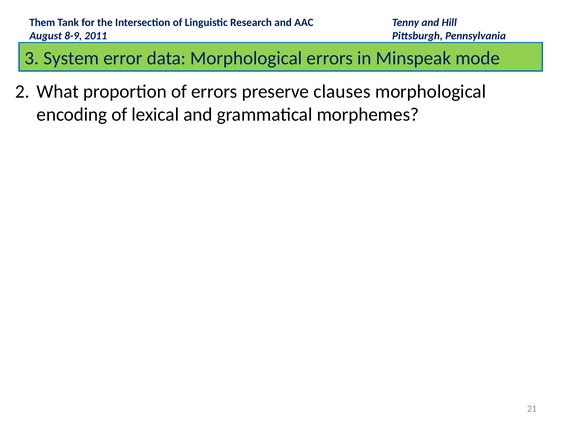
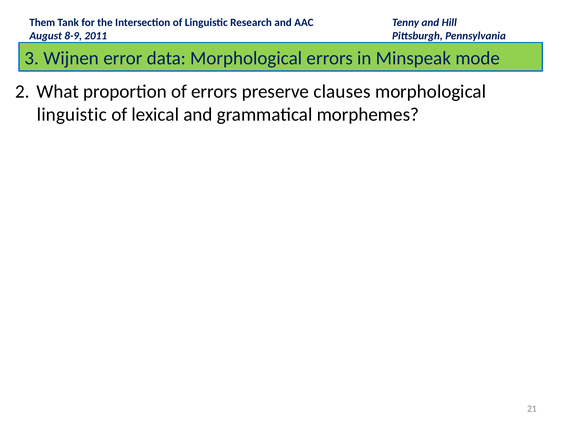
System: System -> Wijnen
encoding at (72, 115): encoding -> linguistic
